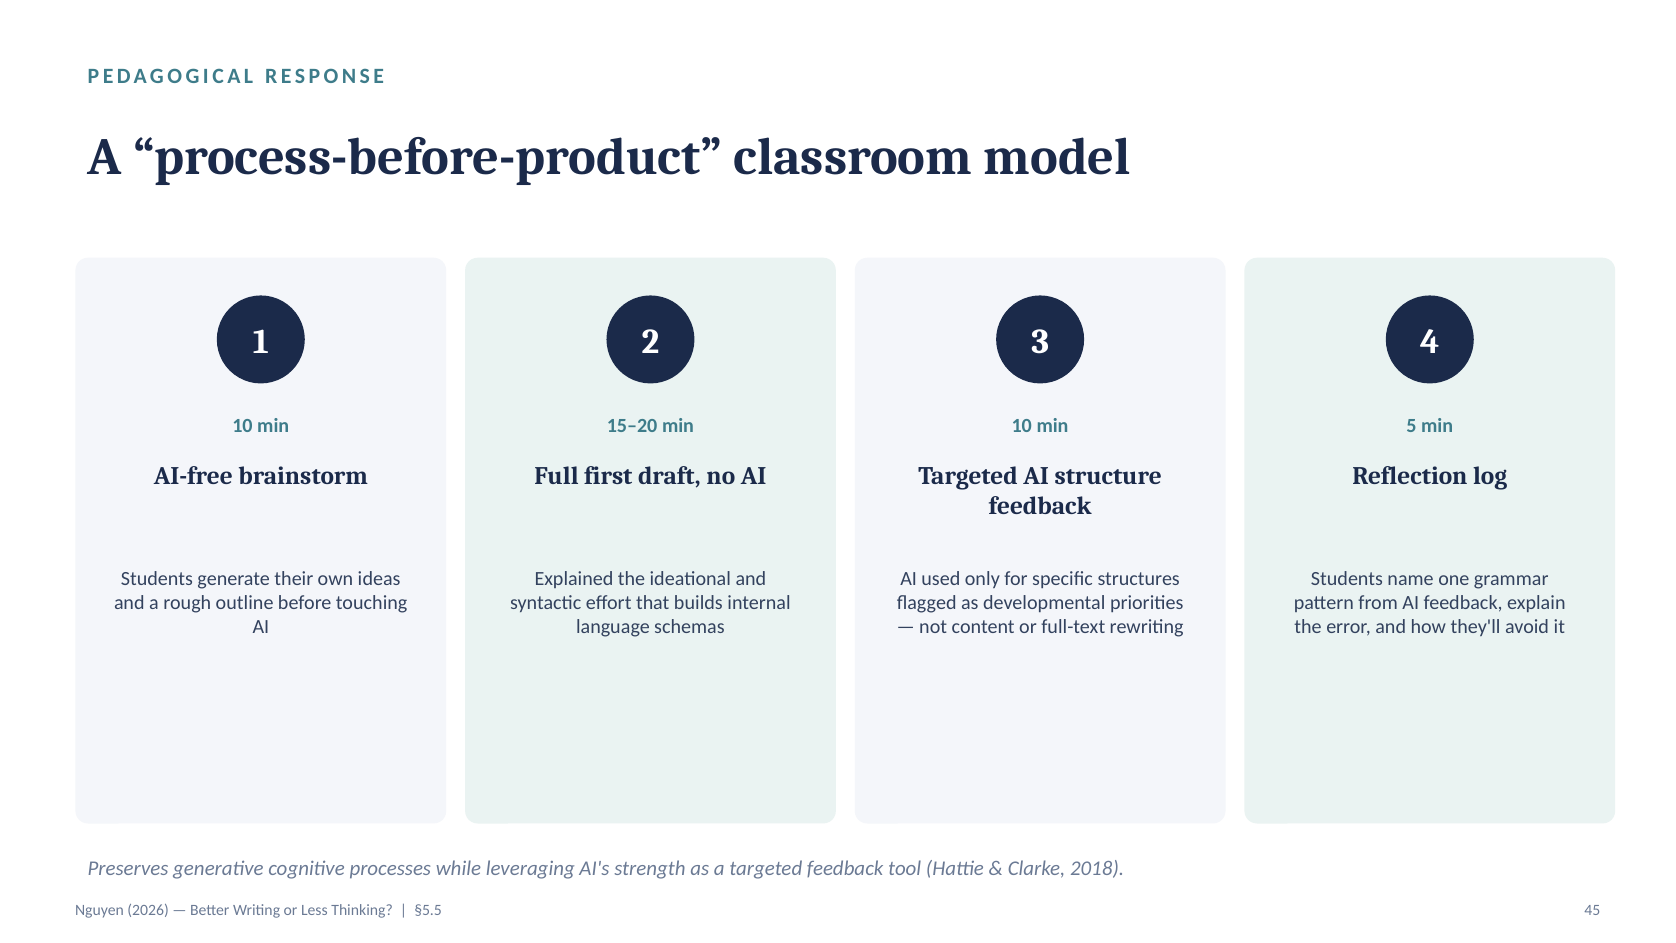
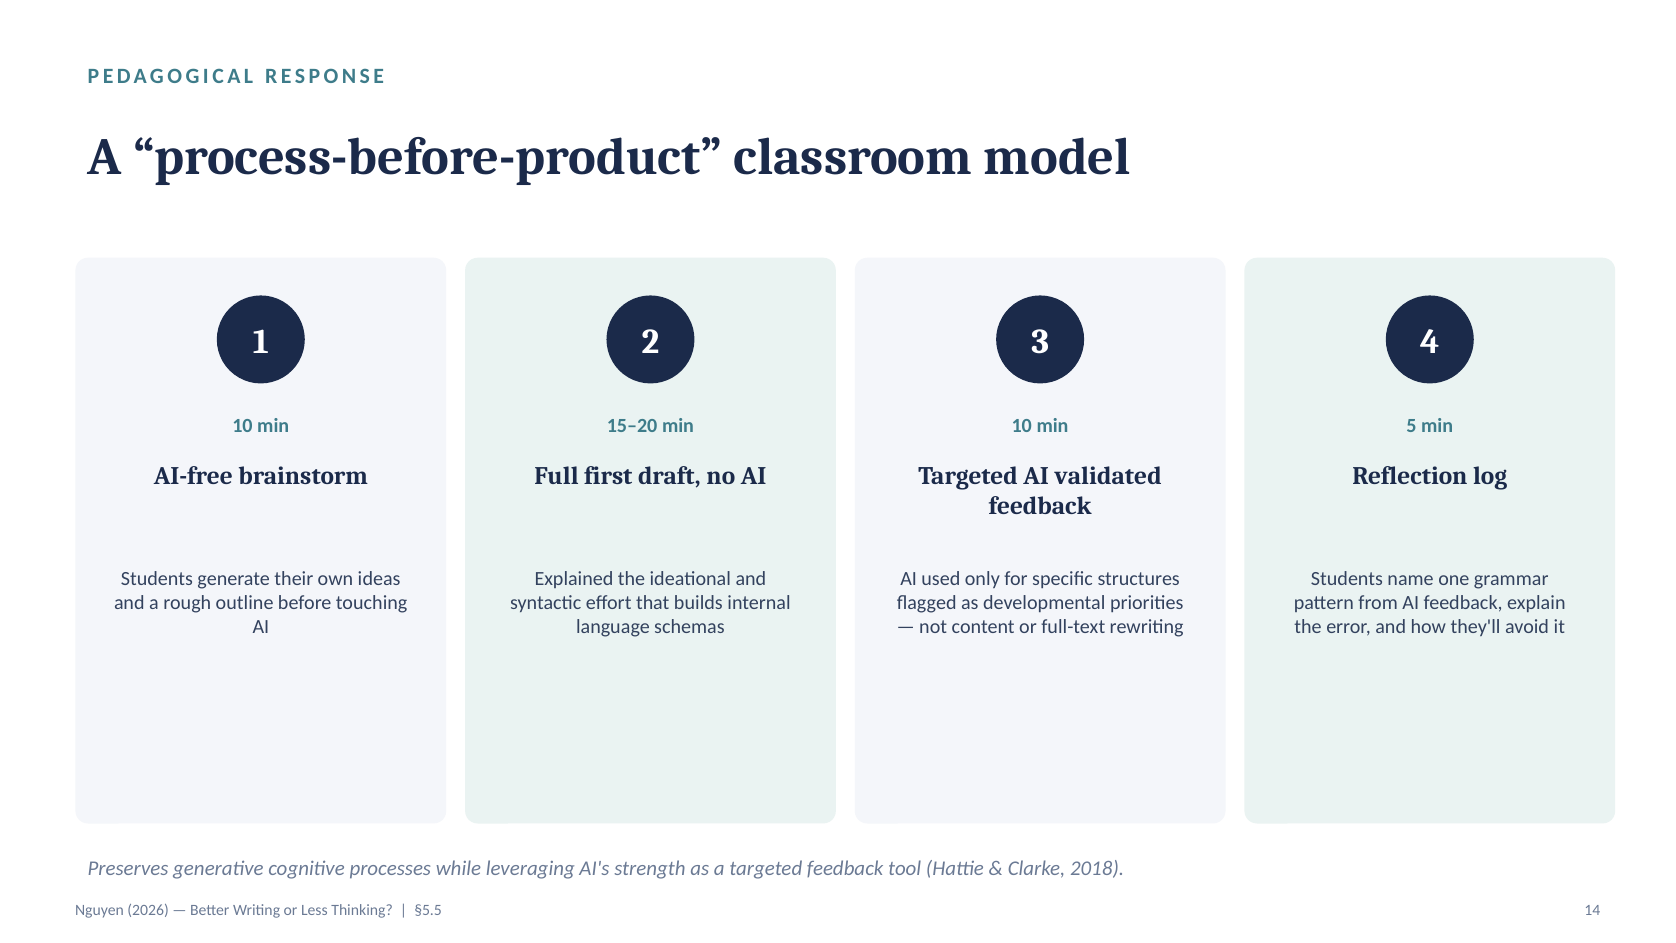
structure: structure -> validated
45: 45 -> 14
